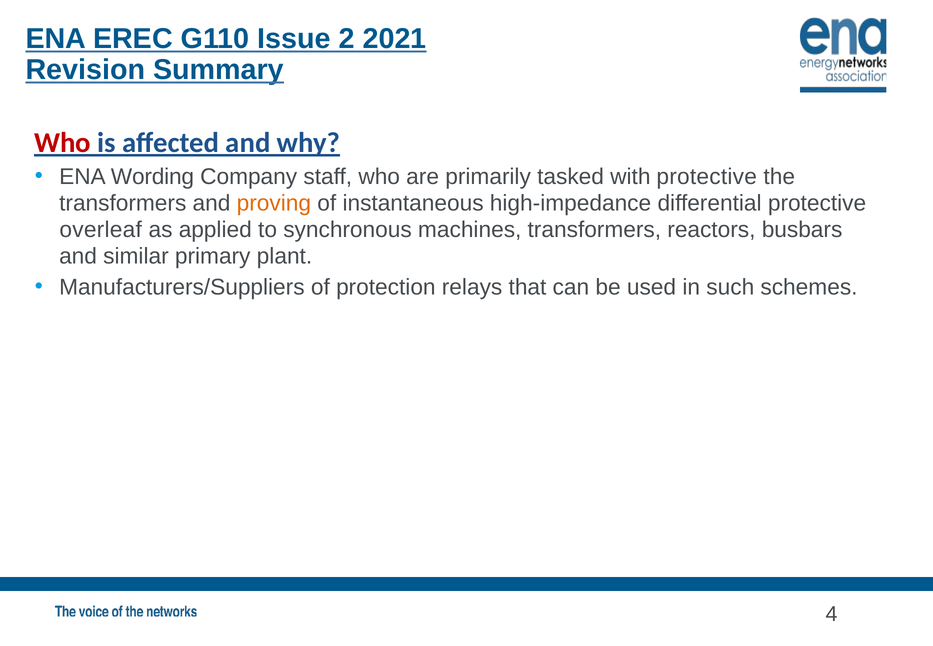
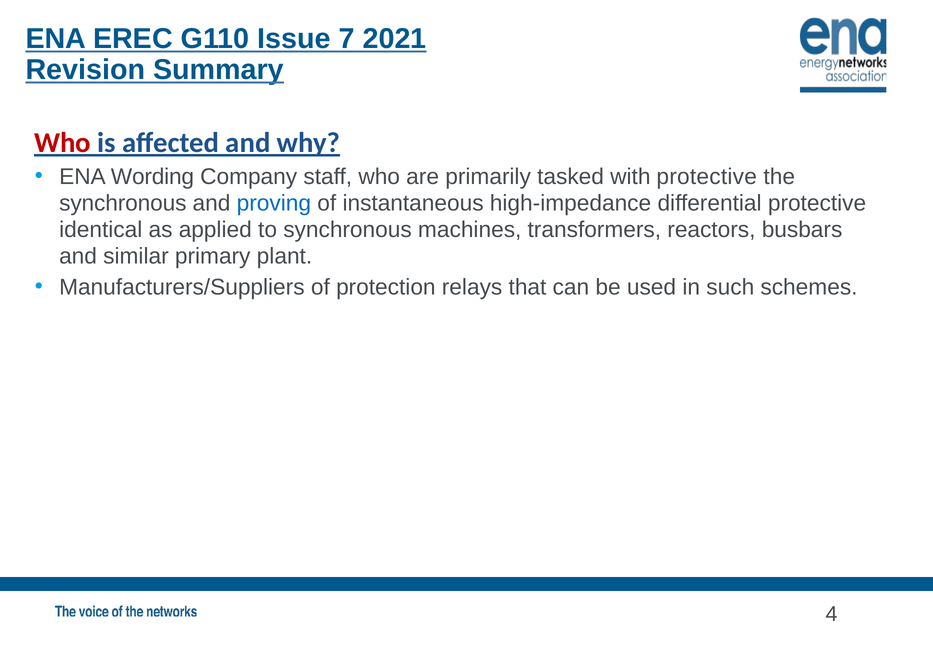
2: 2 -> 7
transformers at (123, 203): transformers -> synchronous
proving colour: orange -> blue
overleaf: overleaf -> identical
